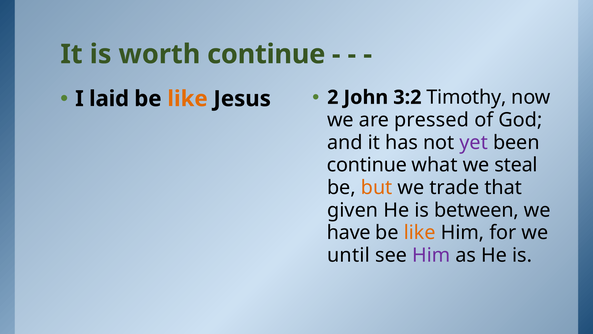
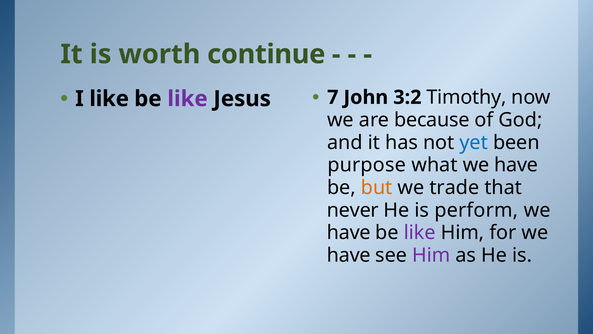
I laid: laid -> like
like at (188, 99) colour: orange -> purple
2: 2 -> 7
pressed: pressed -> because
yet colour: purple -> blue
continue at (367, 165): continue -> purpose
what we steal: steal -> have
given: given -> never
between: between -> perform
like at (420, 233) colour: orange -> purple
until at (349, 255): until -> have
